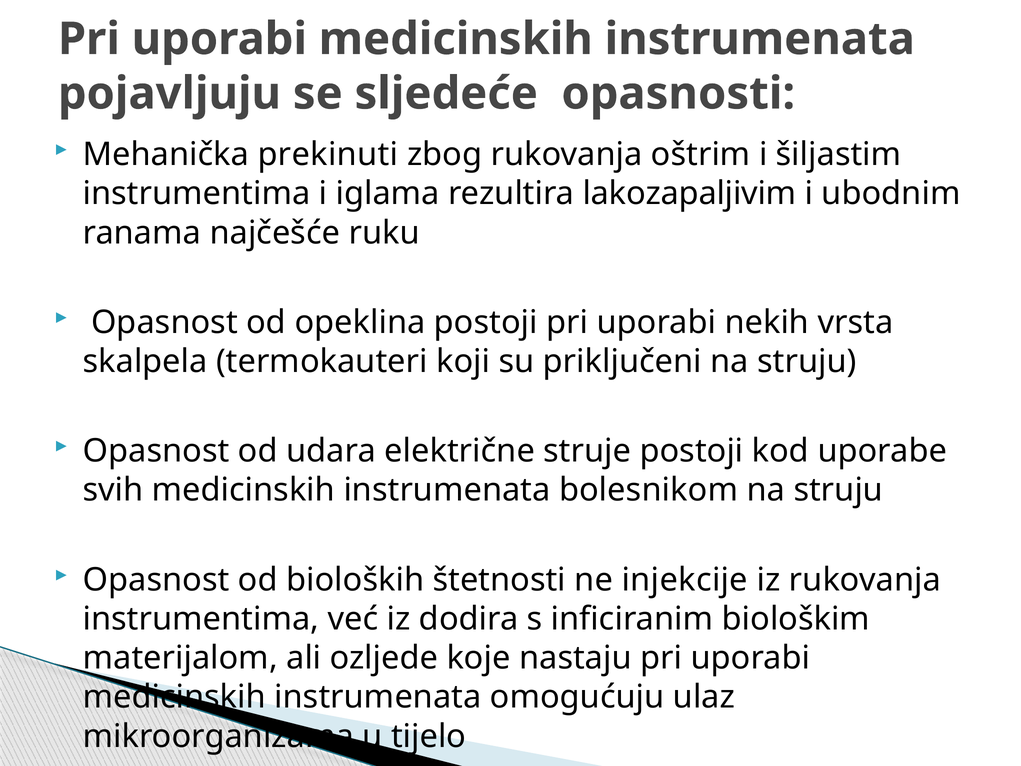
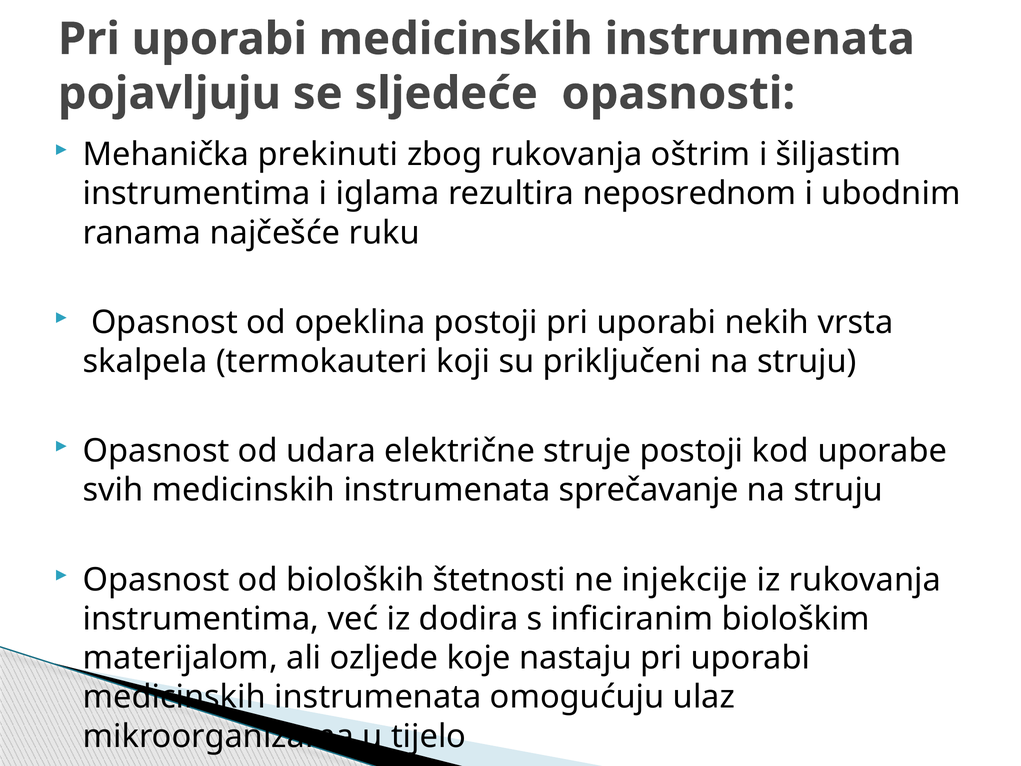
lakozapaljivim: lakozapaljivim -> neposrednom
bolesnikom: bolesnikom -> sprečavanje
